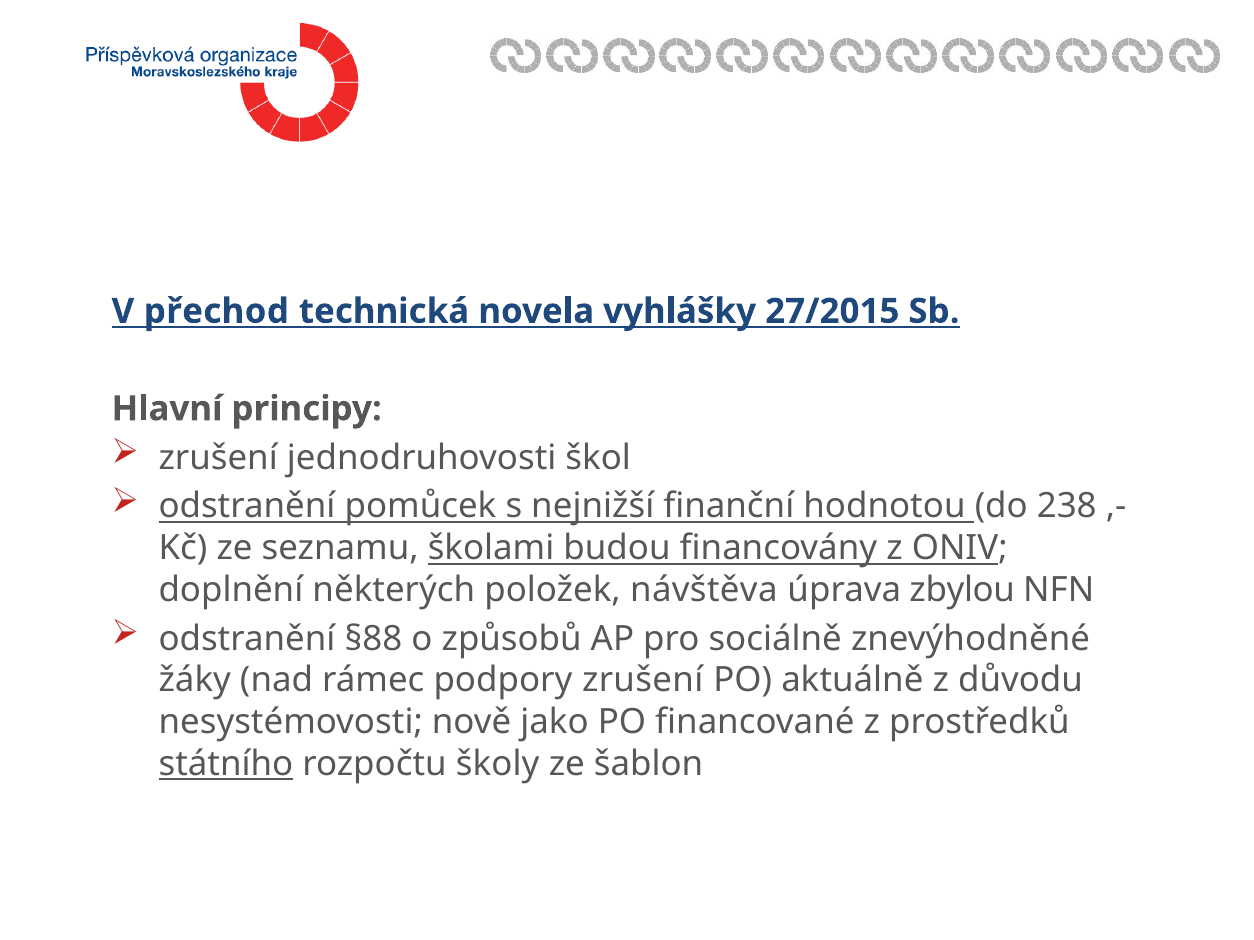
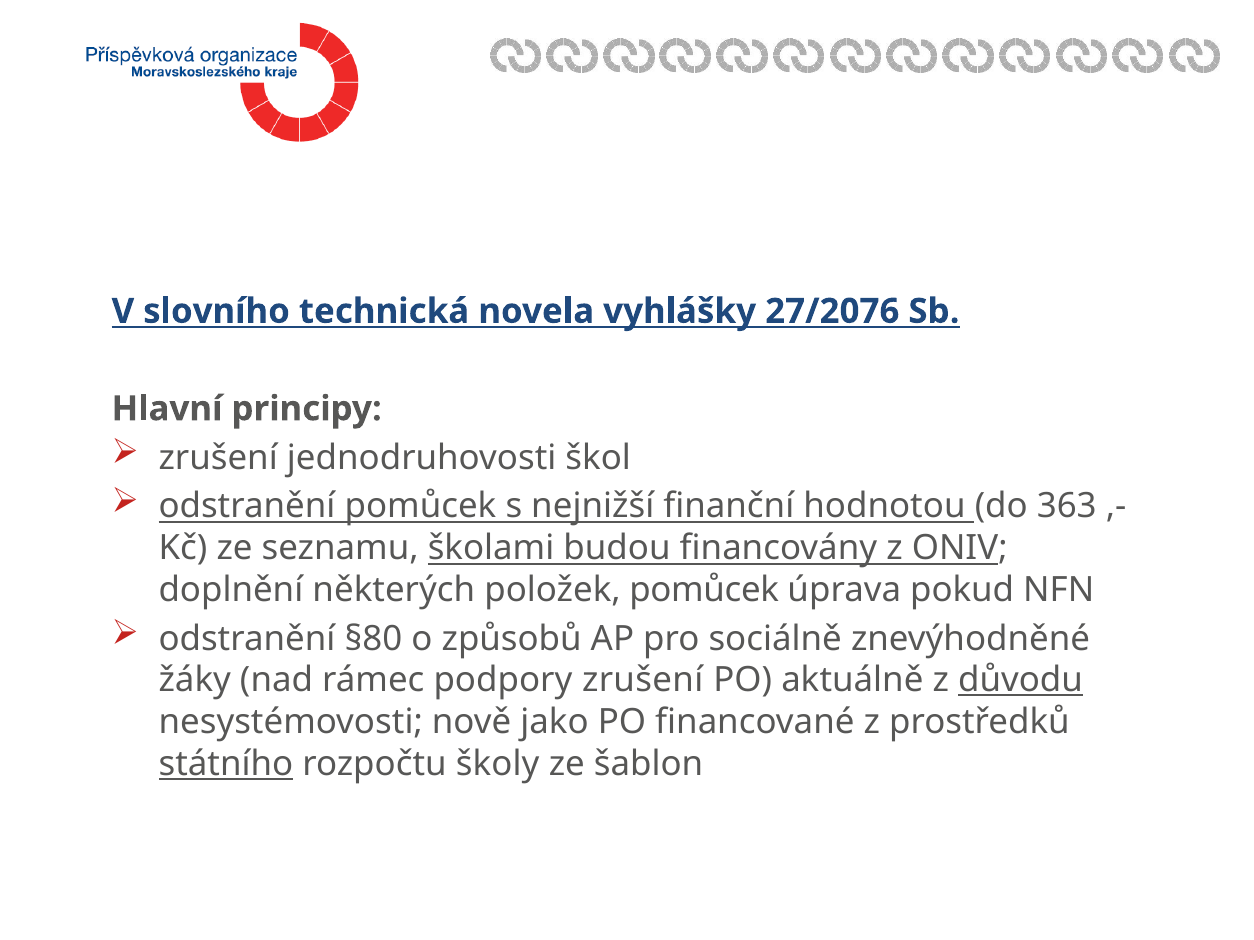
přechod: přechod -> slovního
27/2015: 27/2015 -> 27/2076
238: 238 -> 363
položek návštěva: návštěva -> pomůcek
zbylou: zbylou -> pokud
§88: §88 -> §80
důvodu underline: none -> present
